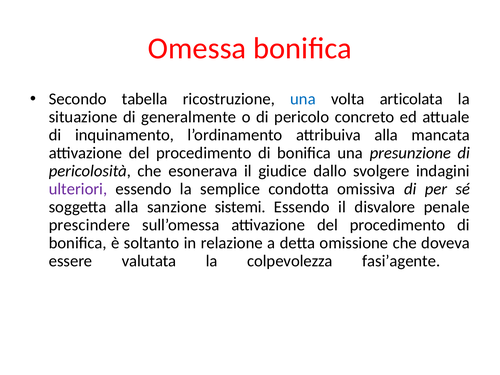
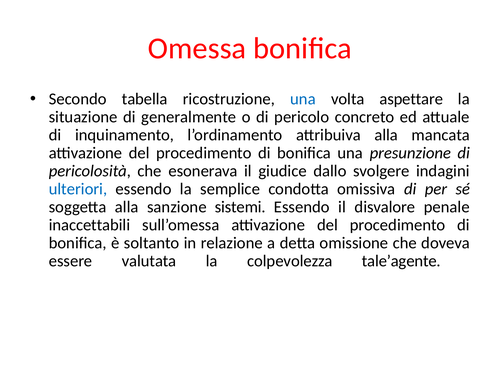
articolata: articolata -> aspettare
ulteriori colour: purple -> blue
prescindere: prescindere -> inaccettabili
fasi’agente: fasi’agente -> tale’agente
